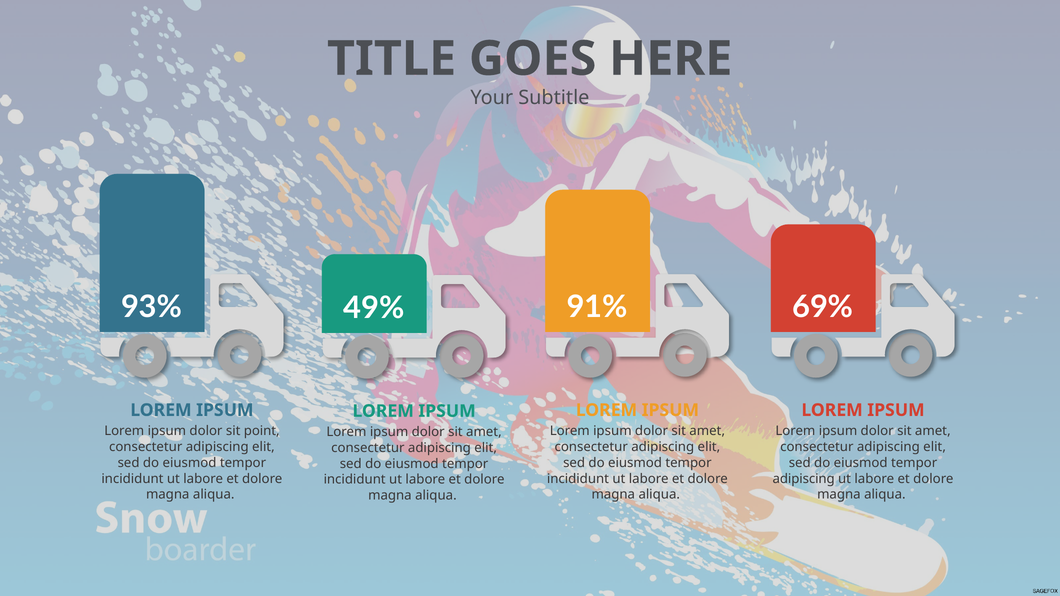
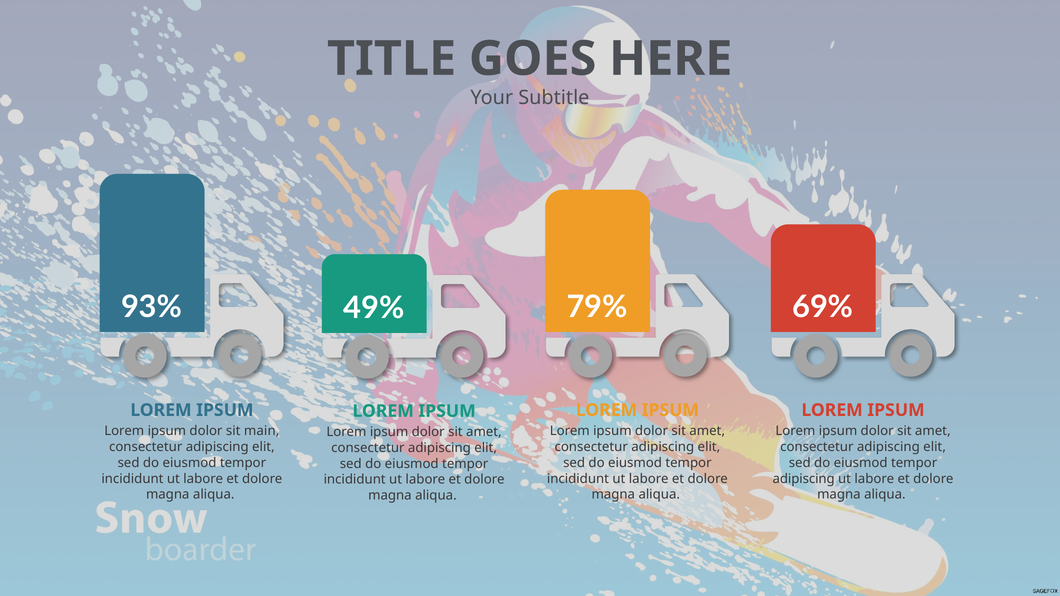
91%: 91% -> 79%
point: point -> main
